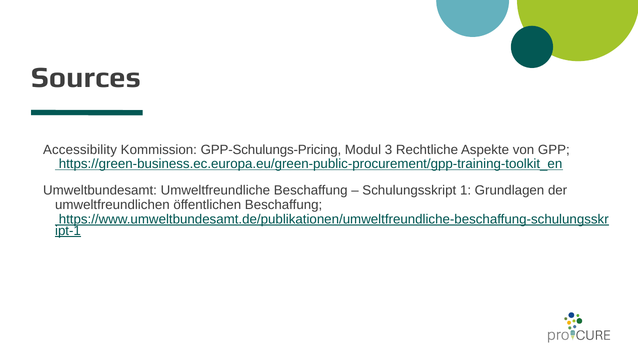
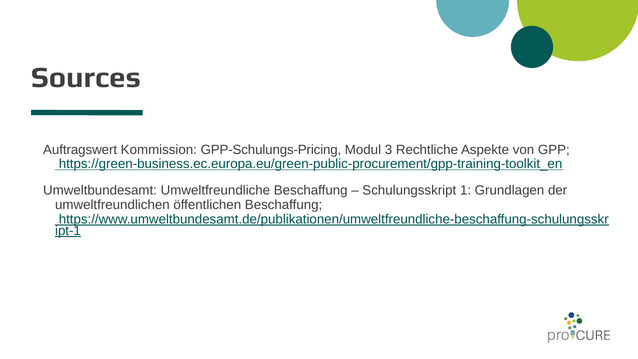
Accessibility: Accessibility -> Auftragswert
